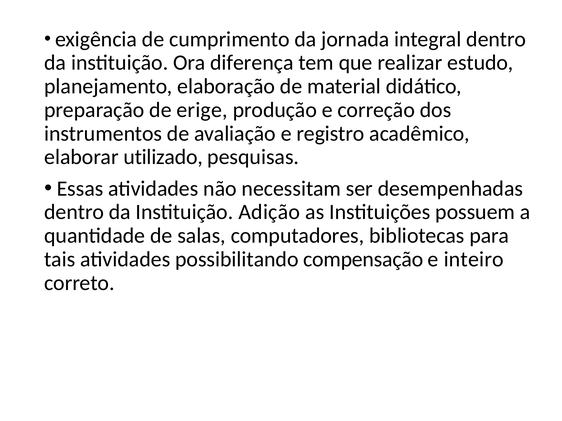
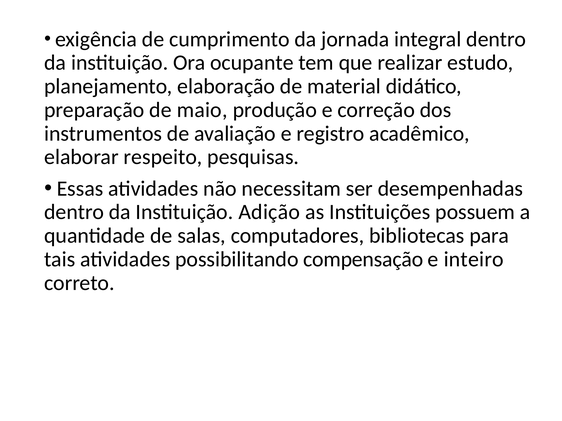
diferença: diferença -> ocupante
erige: erige -> maio
utilizado: utilizado -> respeito
